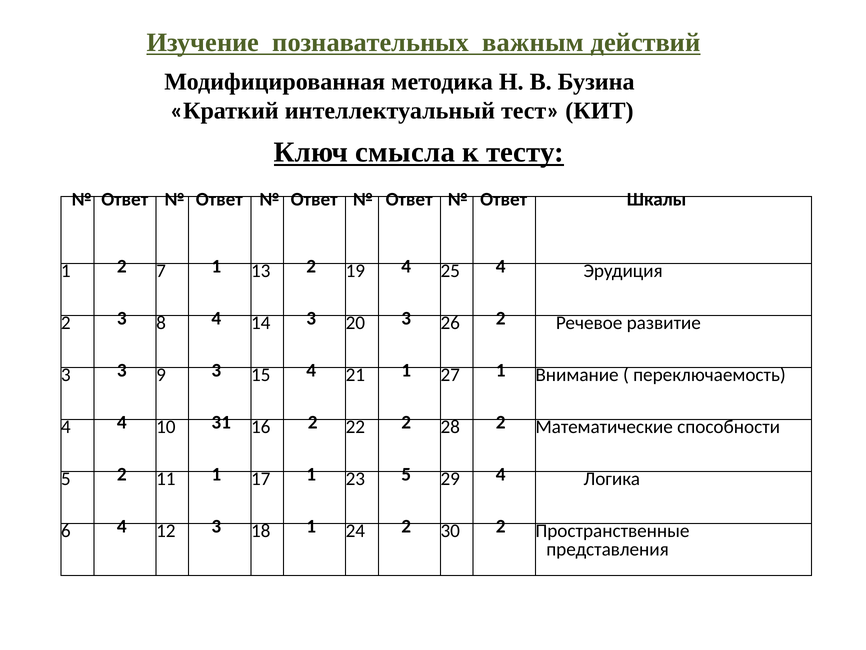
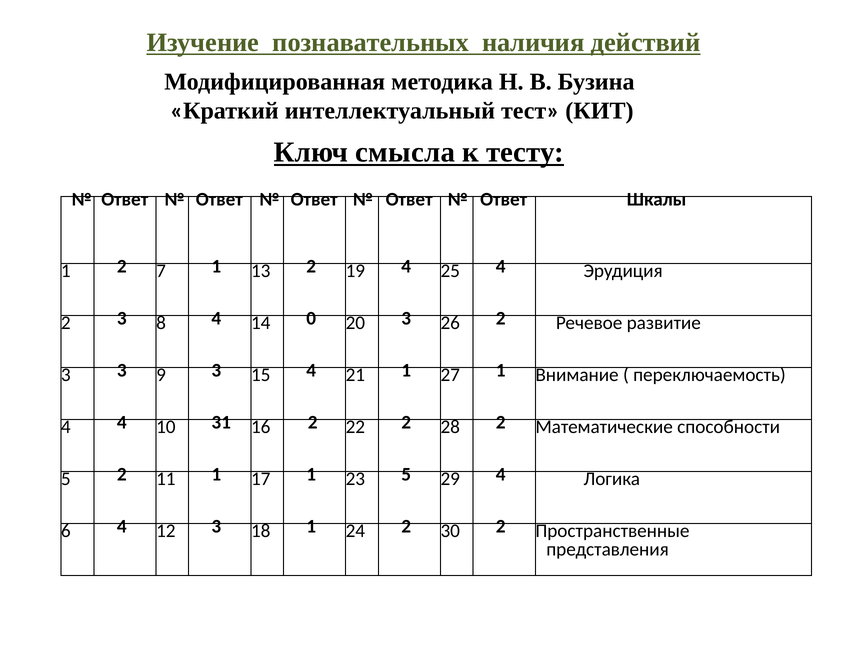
важным: важным -> наличия
14 3: 3 -> 0
